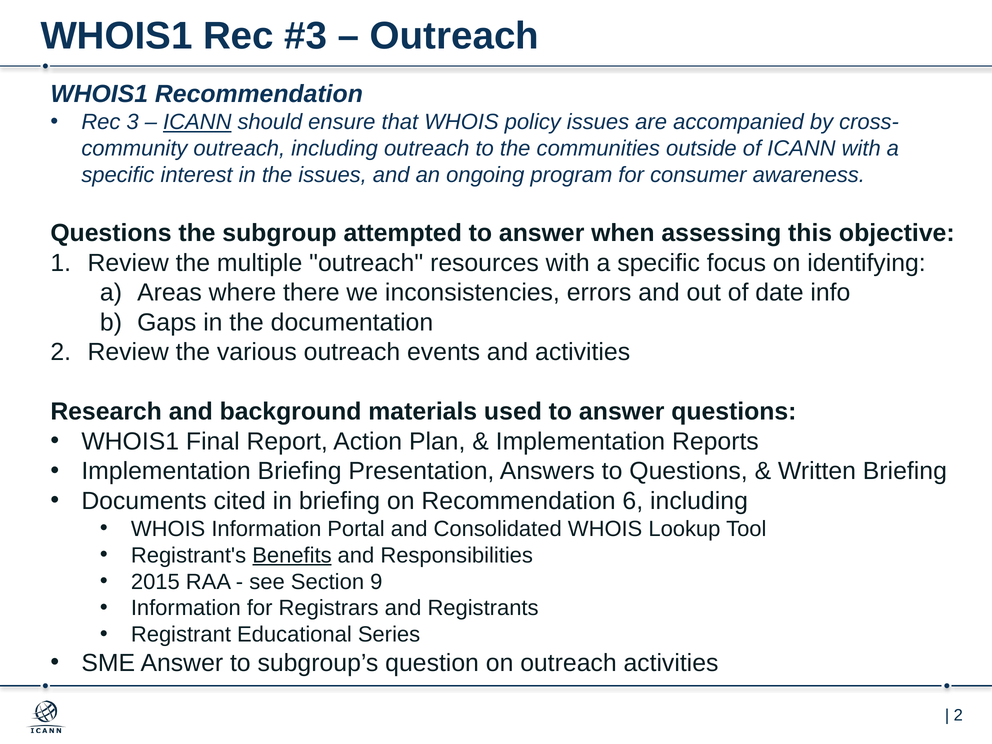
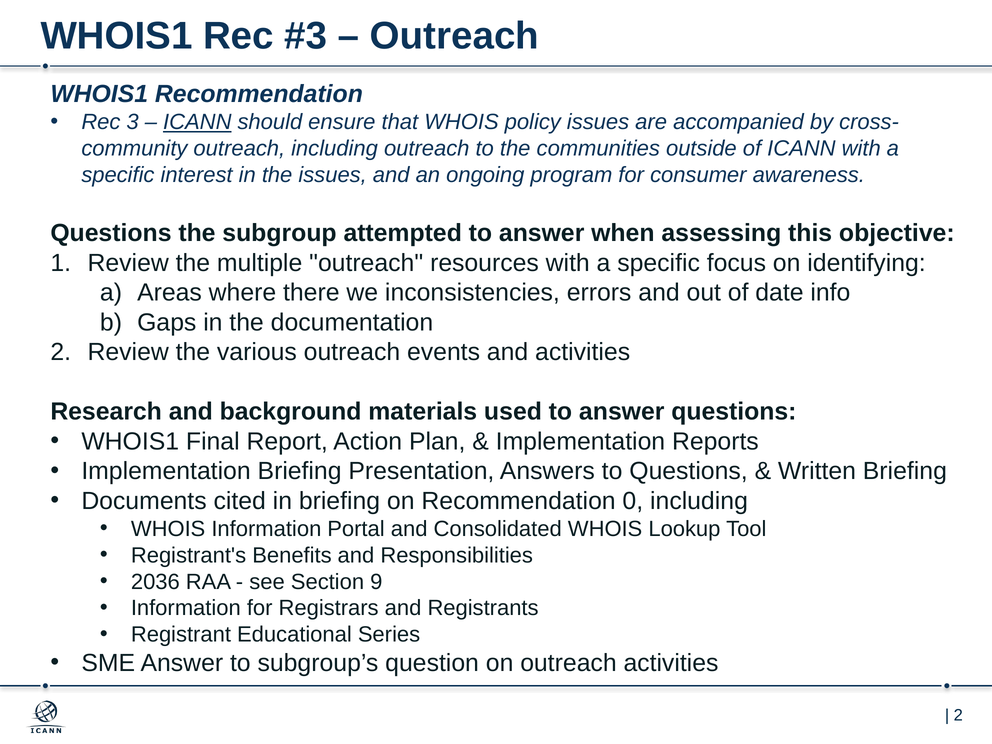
6: 6 -> 0
Benefits underline: present -> none
2015: 2015 -> 2036
